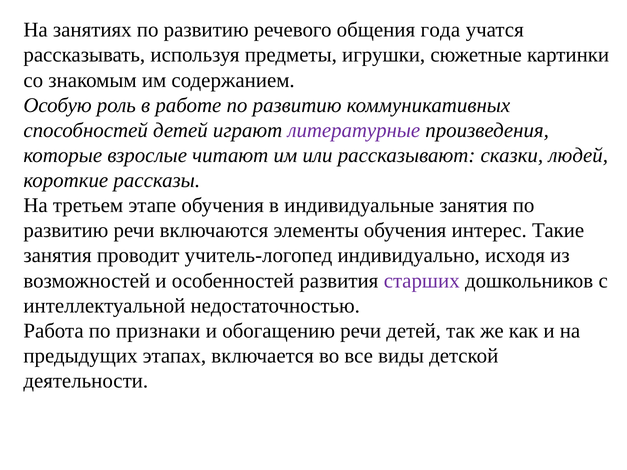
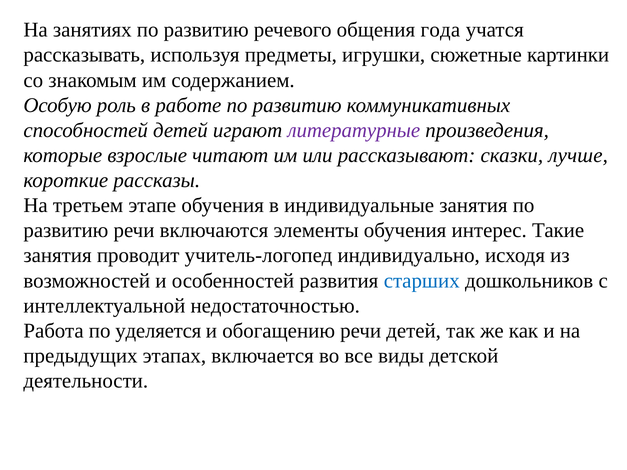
людей: людей -> лучше
старших colour: purple -> blue
признаки: признаки -> уделяется
